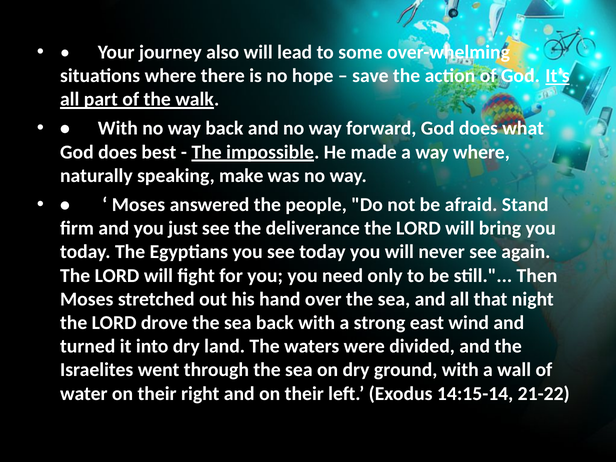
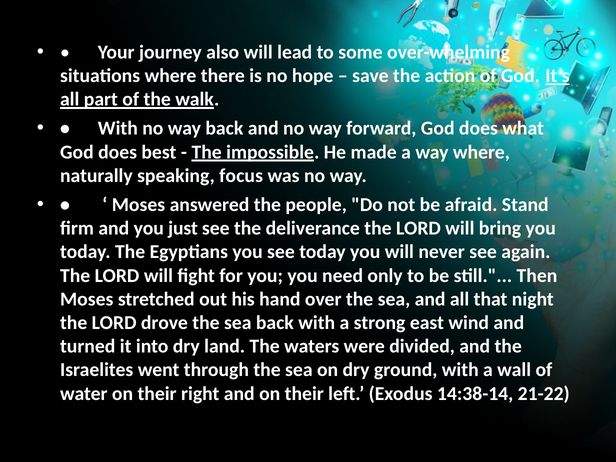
make: make -> focus
14:15-14: 14:15-14 -> 14:38-14
